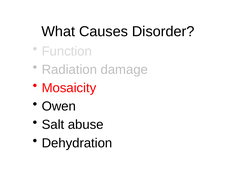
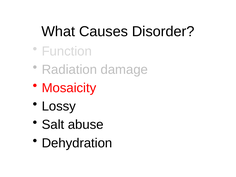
Owen: Owen -> Lossy
